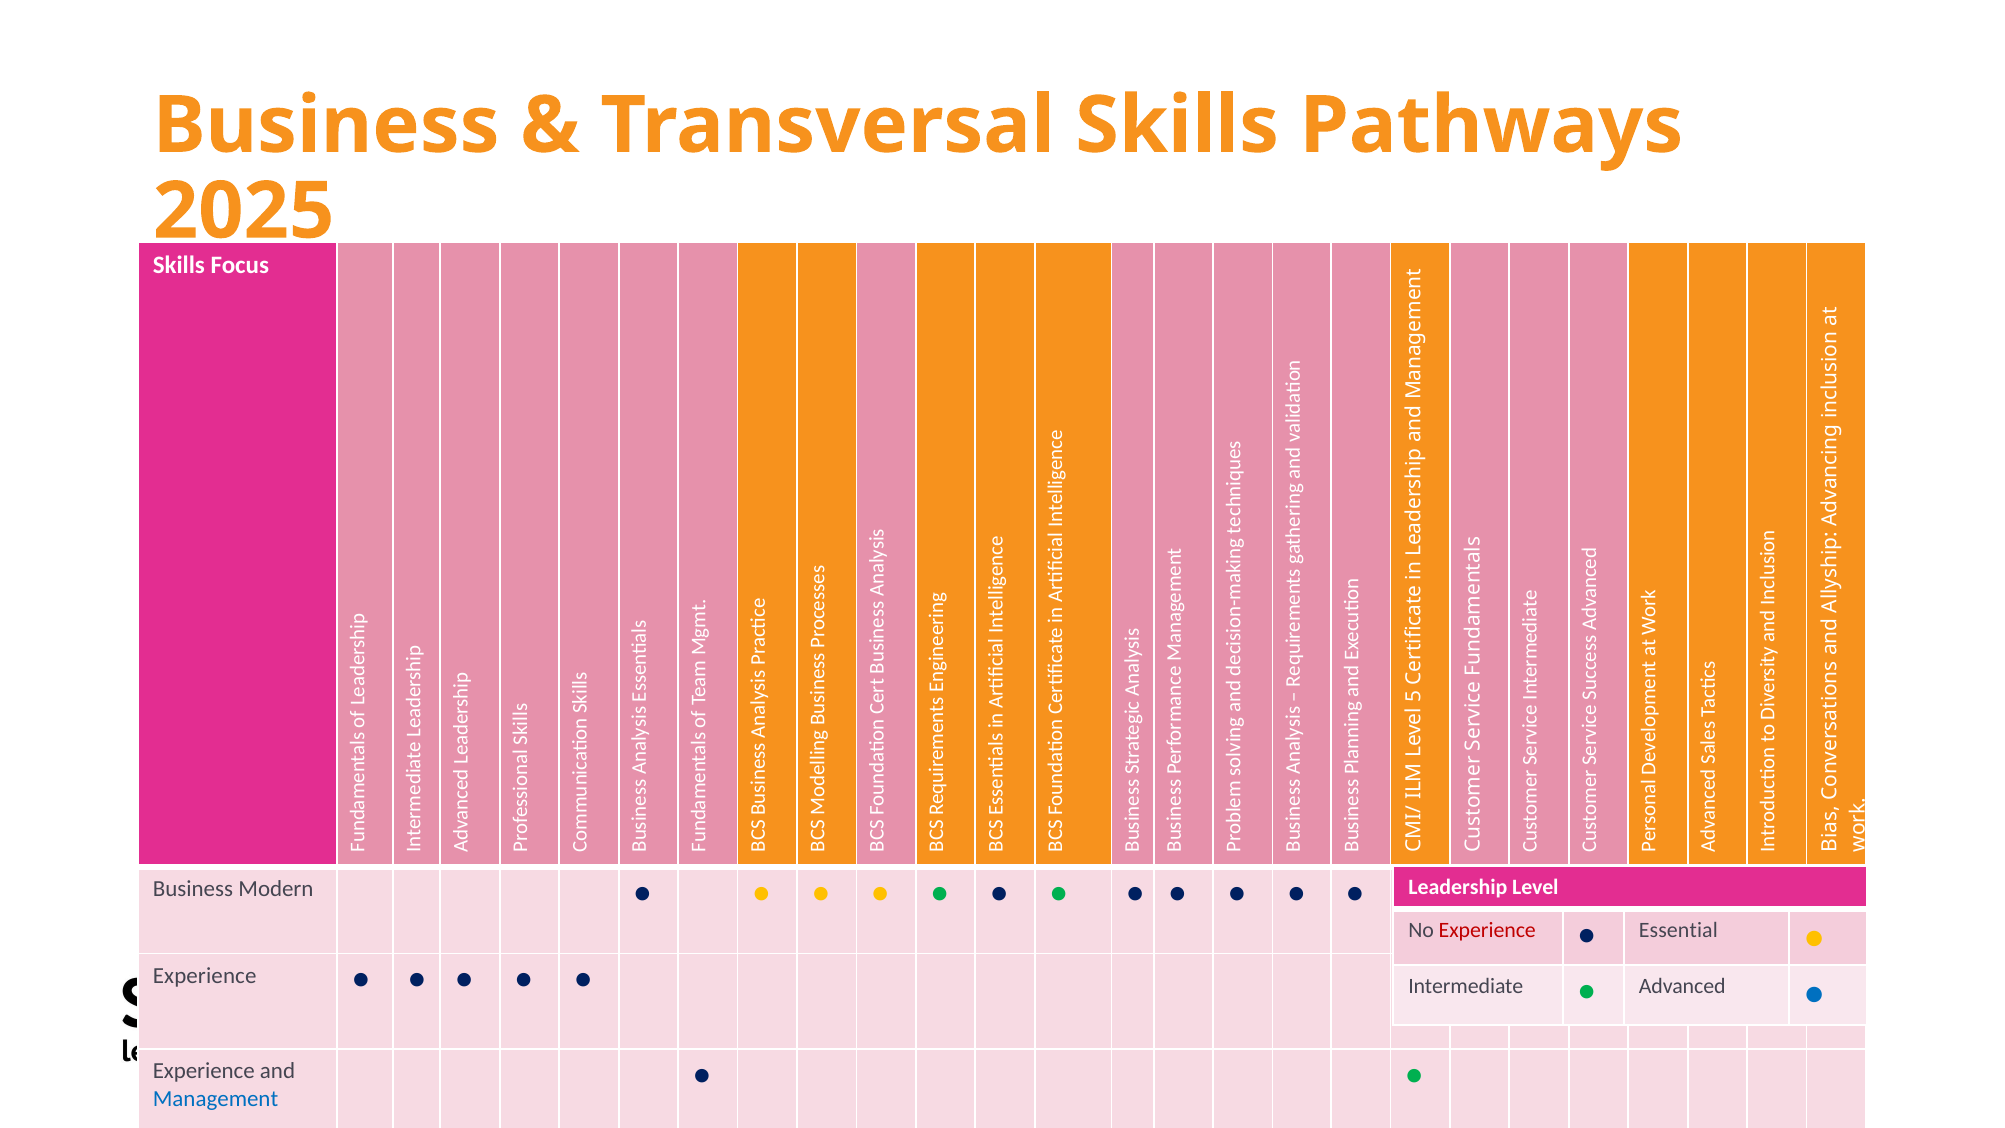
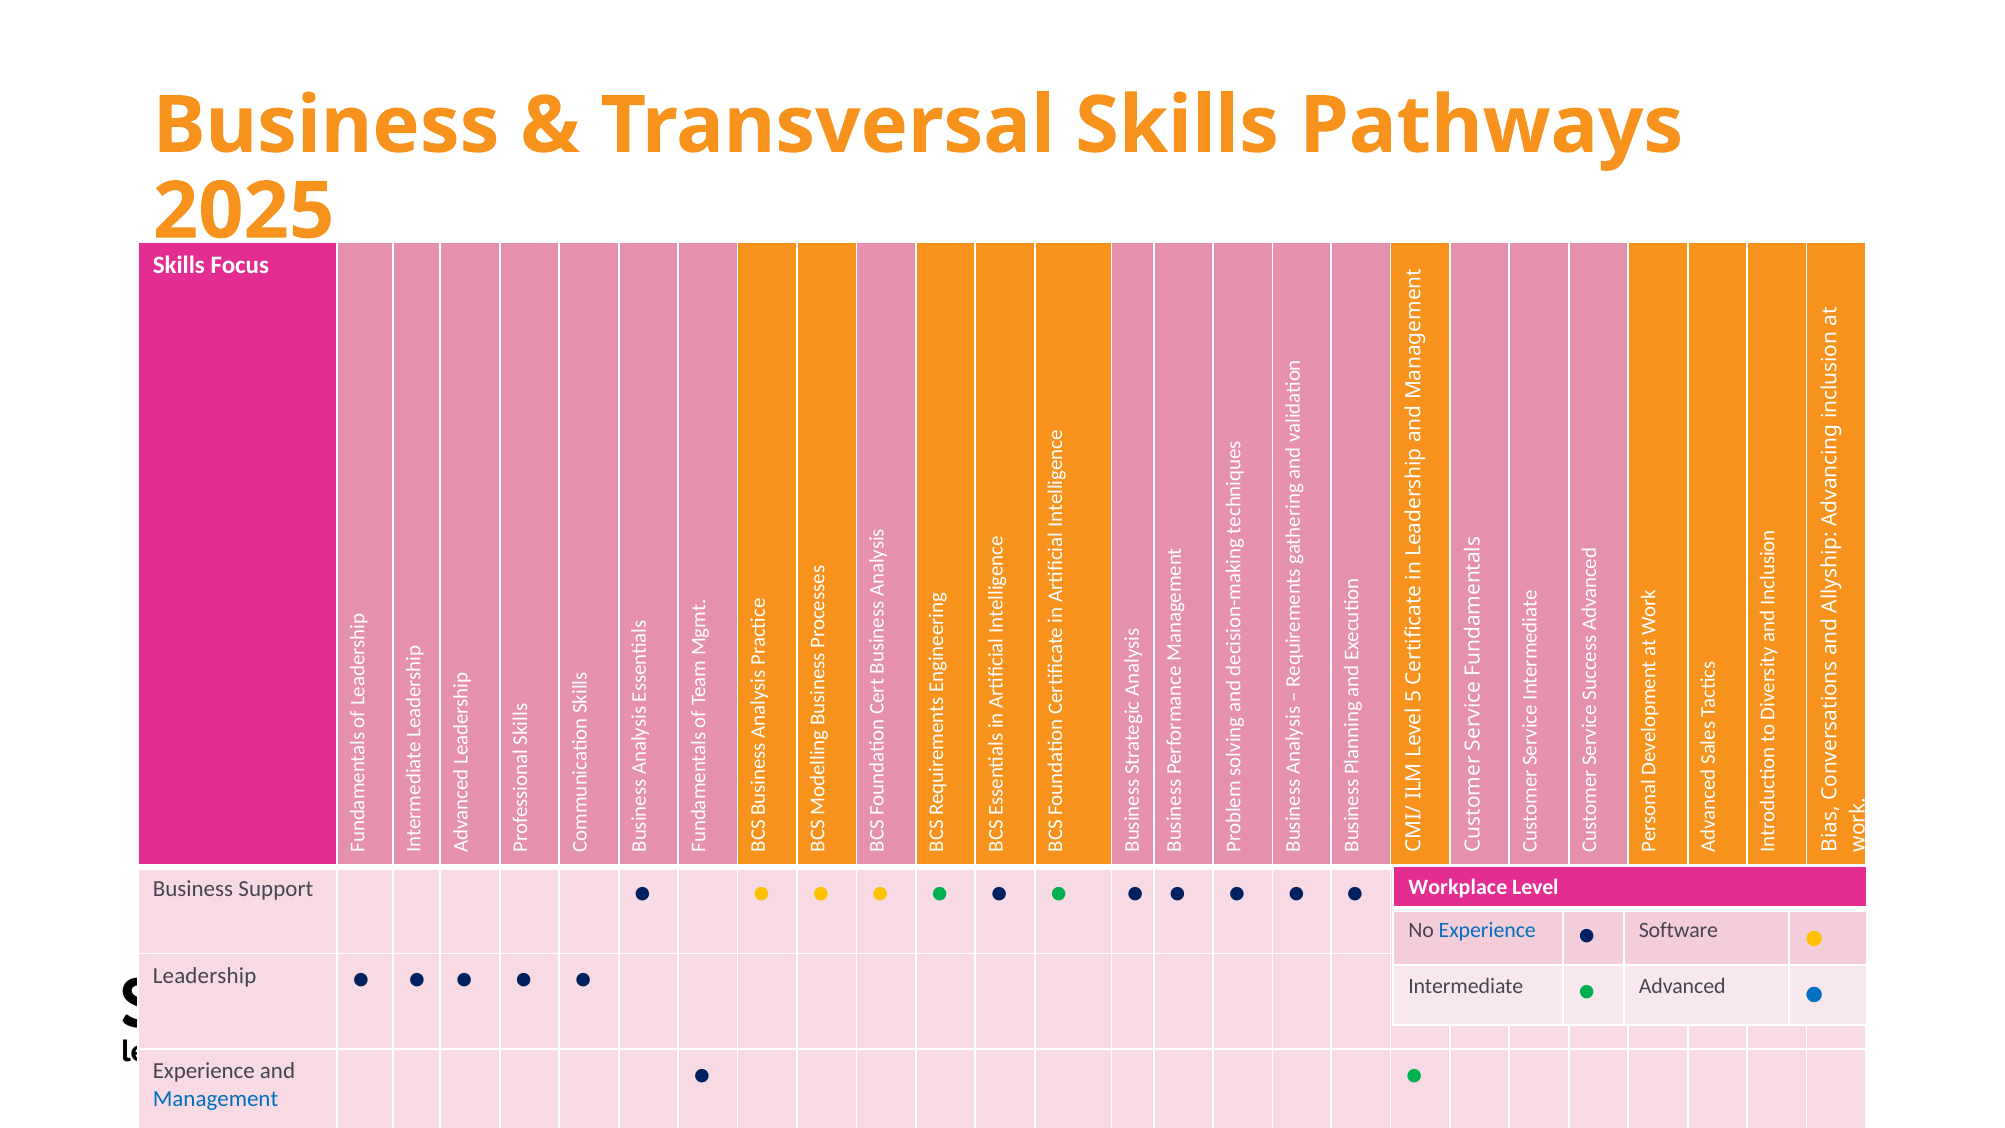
Leadership: Leadership -> Workplace
Modern: Modern -> Support
Experience at (1487, 930) colour: red -> blue
Essential: Essential -> Software
Experience at (205, 975): Experience -> Leadership
